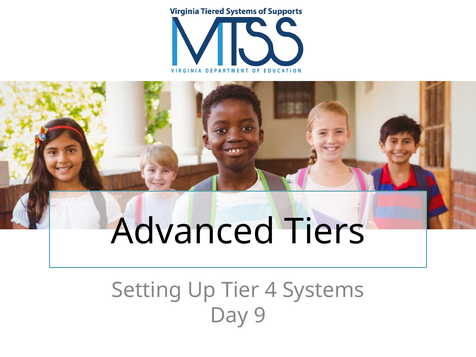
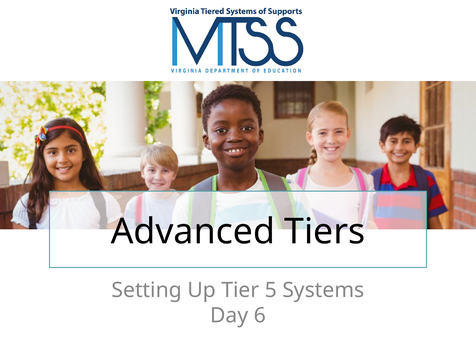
4: 4 -> 5
9: 9 -> 6
